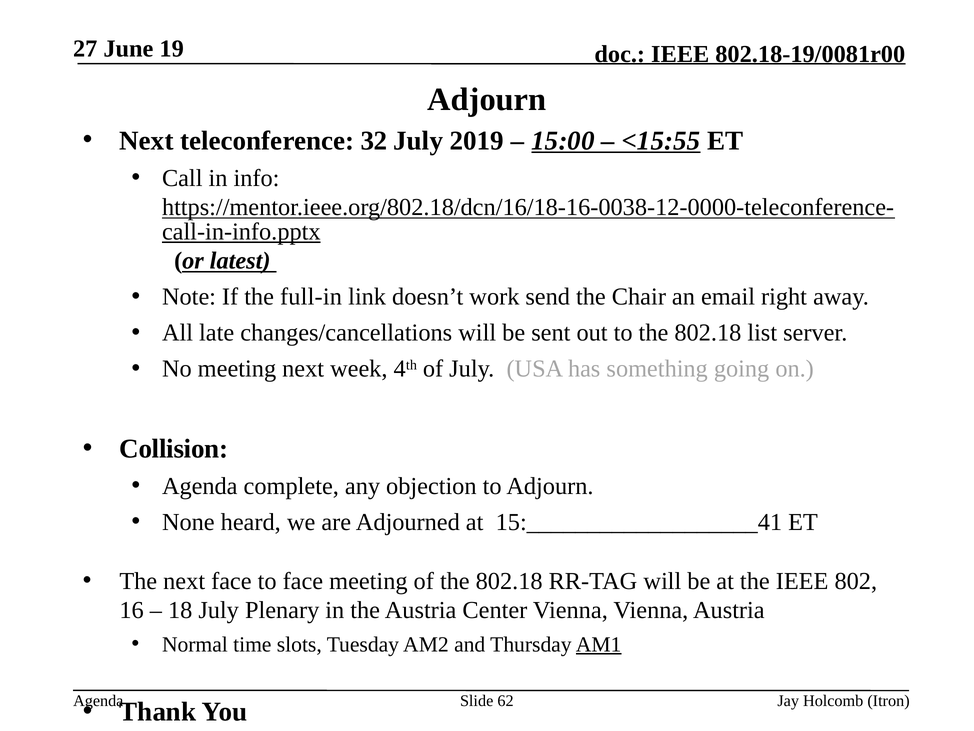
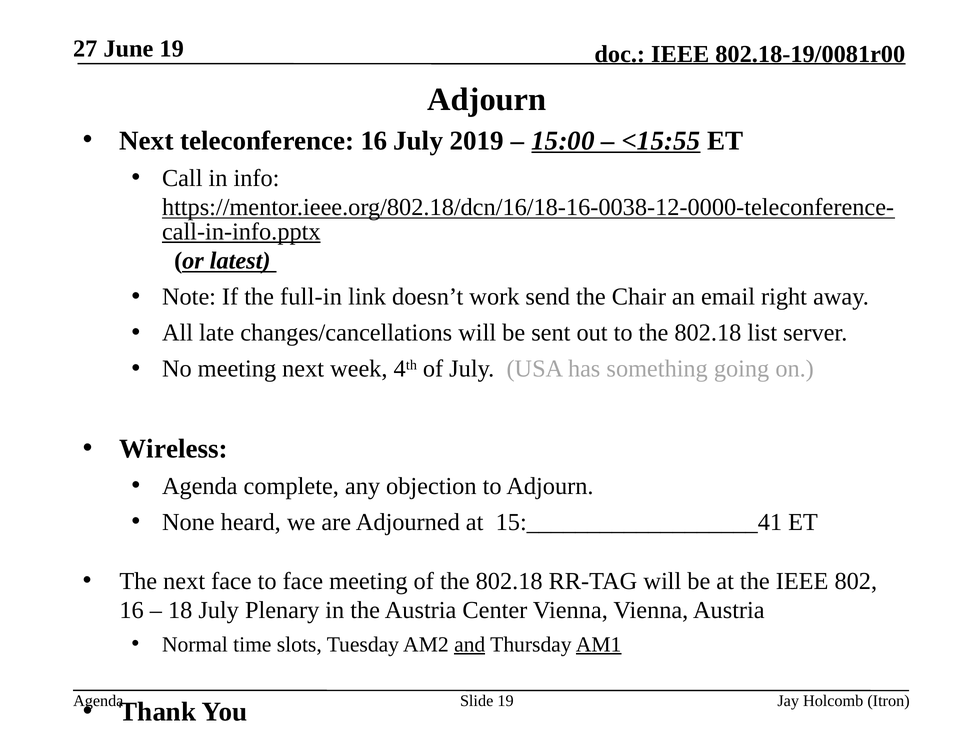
teleconference 32: 32 -> 16
Collision: Collision -> Wireless
and underline: none -> present
Slide 62: 62 -> 19
